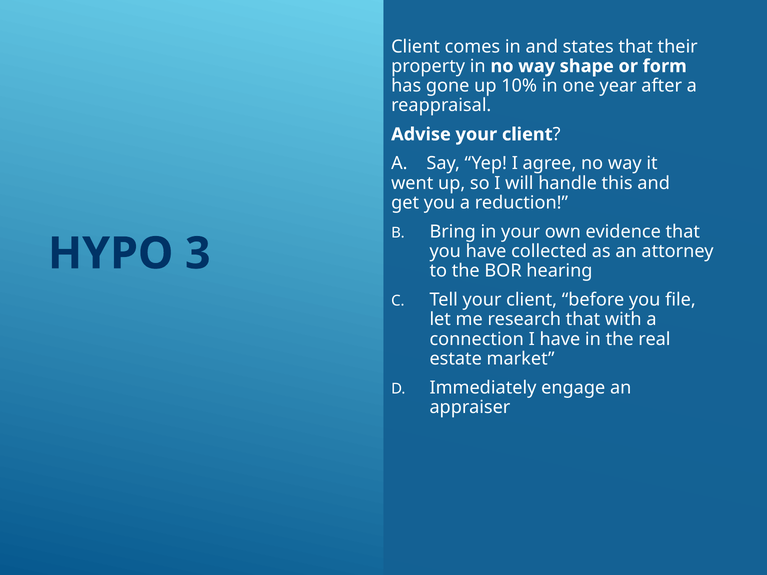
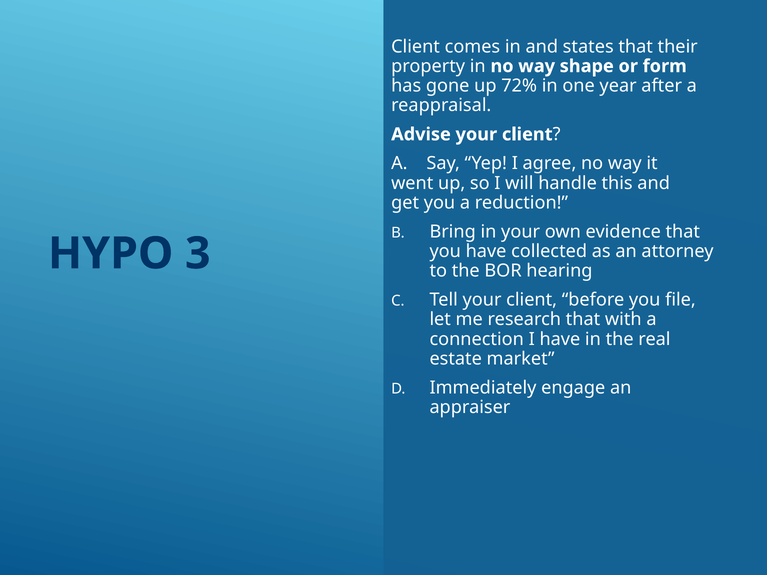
10%: 10% -> 72%
